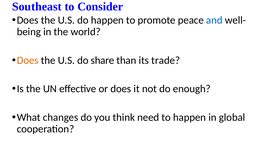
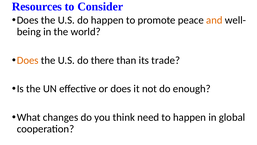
Southeast: Southeast -> Resources
and colour: blue -> orange
share: share -> there
